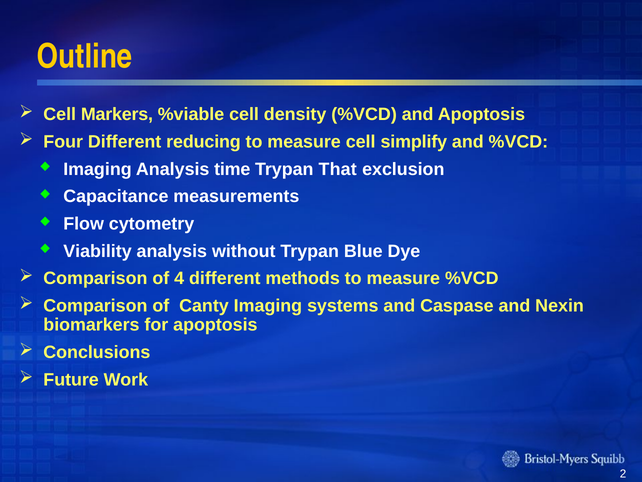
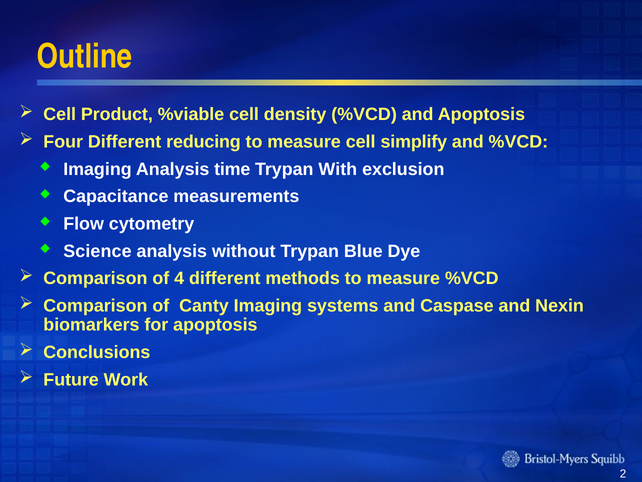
Markers: Markers -> Product
That: That -> With
Viability: Viability -> Science
